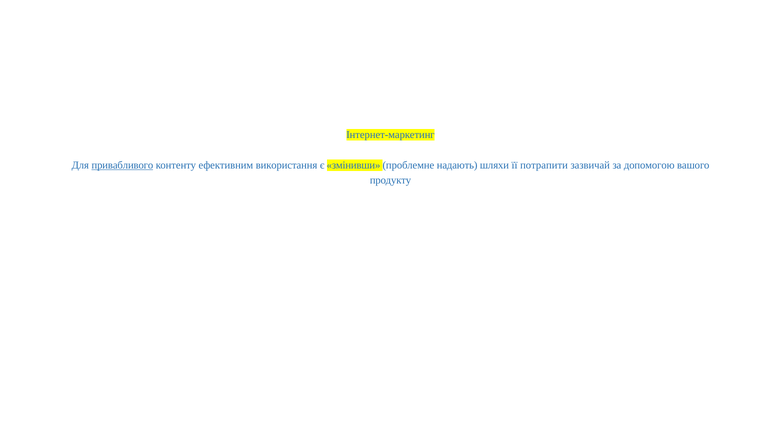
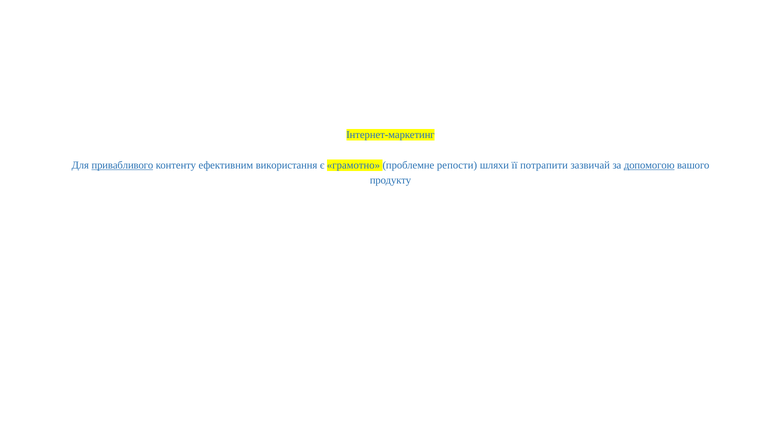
змінивши: змінивши -> грамотно
надають: надають -> репости
допомогою underline: none -> present
